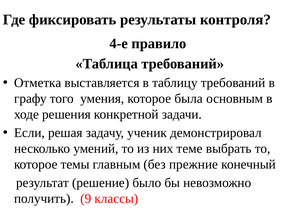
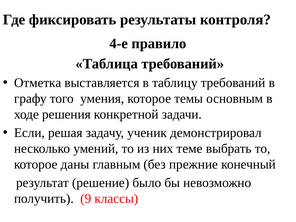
была: была -> темы
темы: темы -> даны
